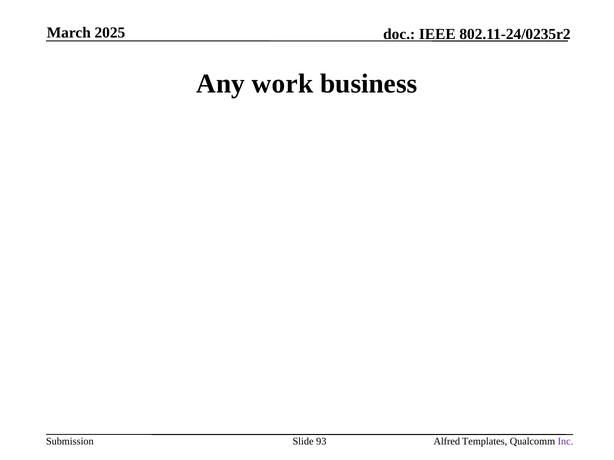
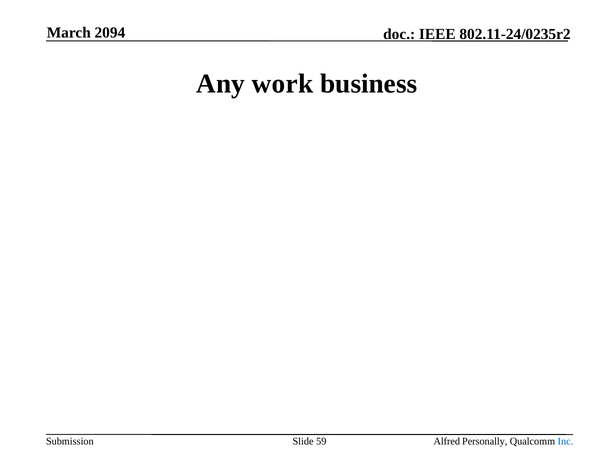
2025: 2025 -> 2094
93: 93 -> 59
Templates: Templates -> Personally
Inc colour: purple -> blue
